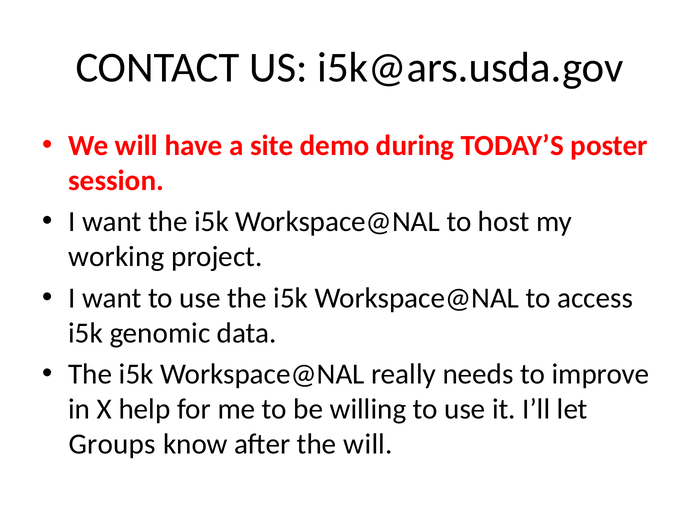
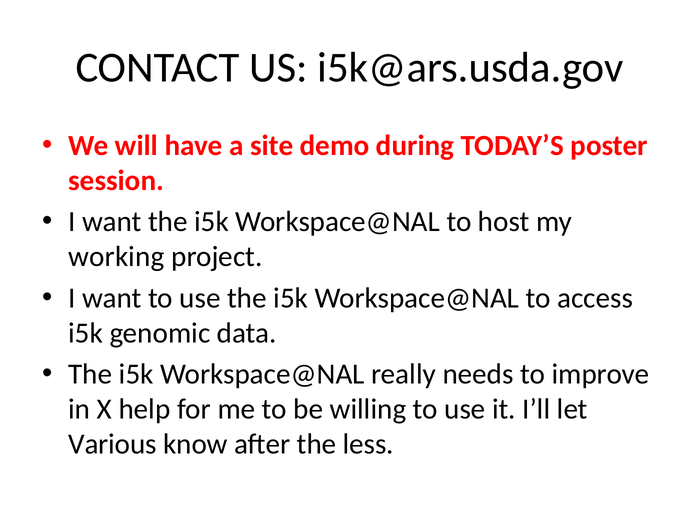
Groups: Groups -> Various
the will: will -> less
